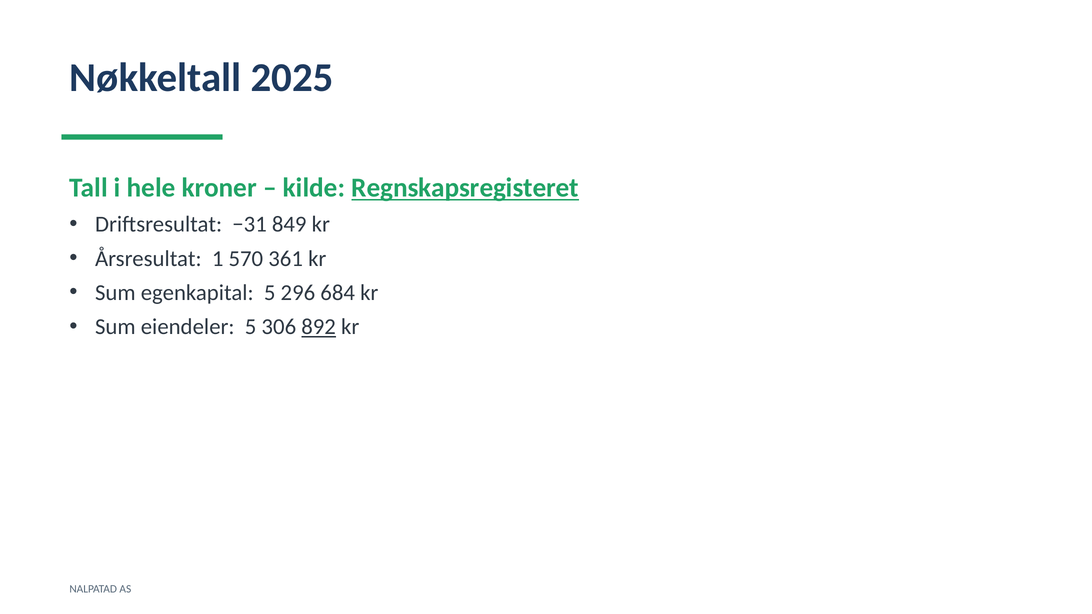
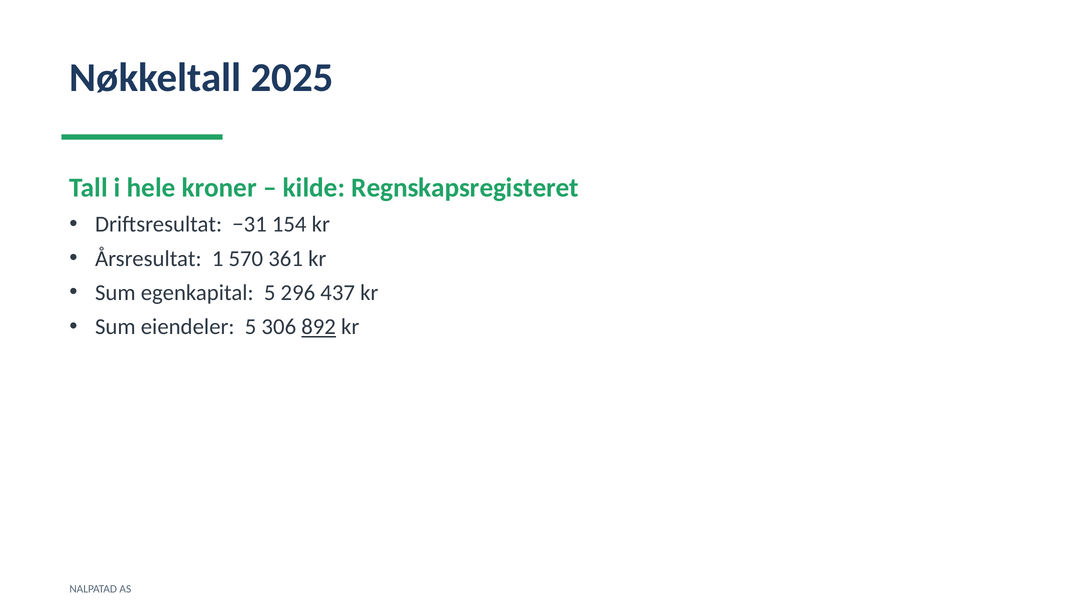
Regnskapsregisteret underline: present -> none
849: 849 -> 154
684: 684 -> 437
